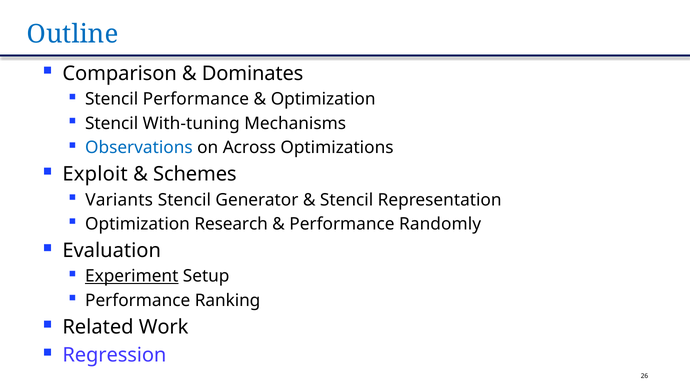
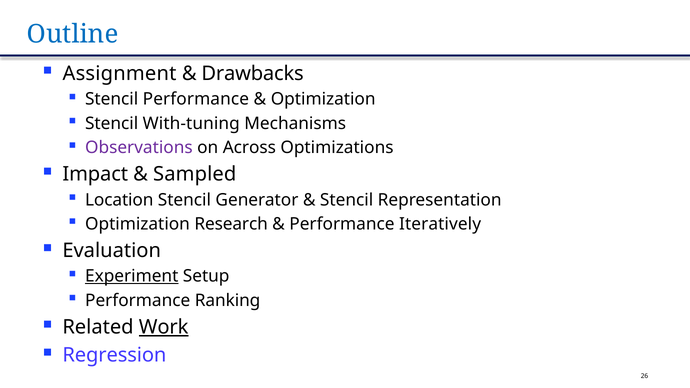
Comparison: Comparison -> Assignment
Dominates: Dominates -> Drawbacks
Observations colour: blue -> purple
Exploit: Exploit -> Impact
Schemes: Schemes -> Sampled
Variants: Variants -> Location
Randomly: Randomly -> Iteratively
Work underline: none -> present
